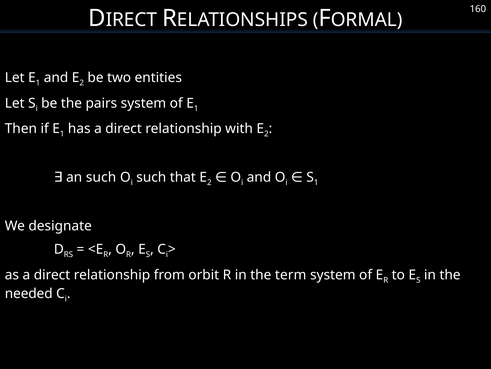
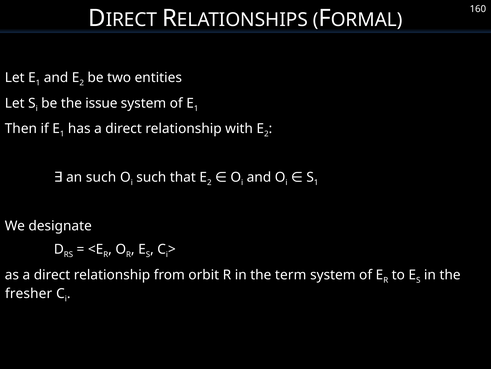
pairs: pairs -> issue
needed: needed -> fresher
